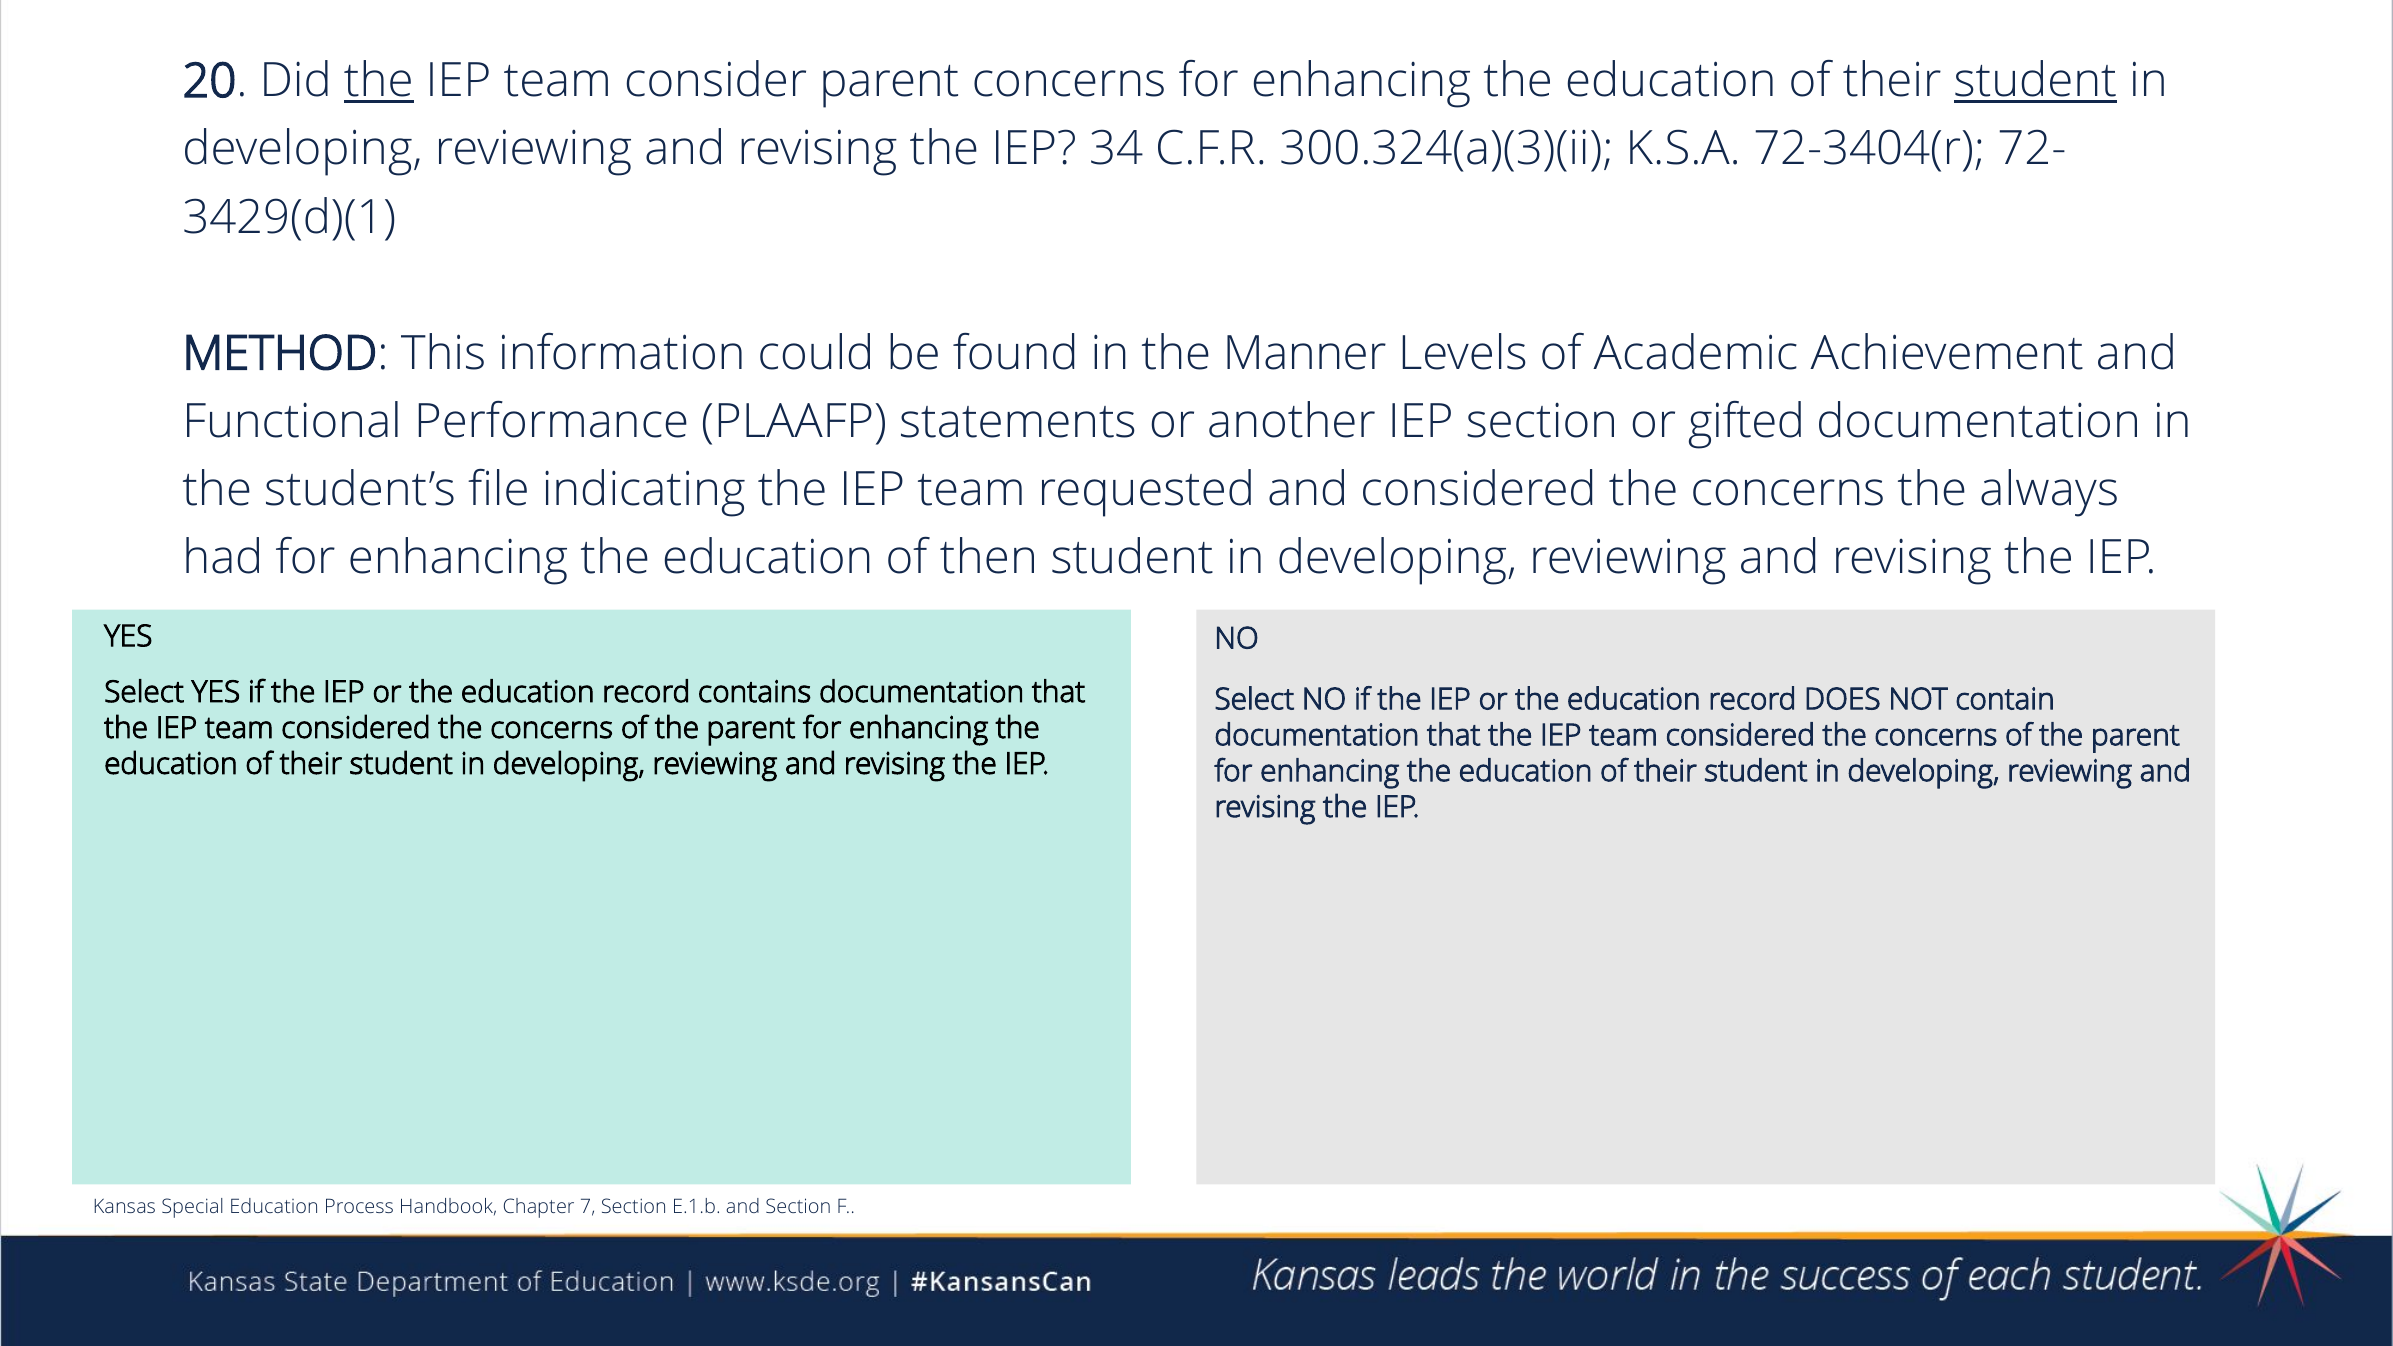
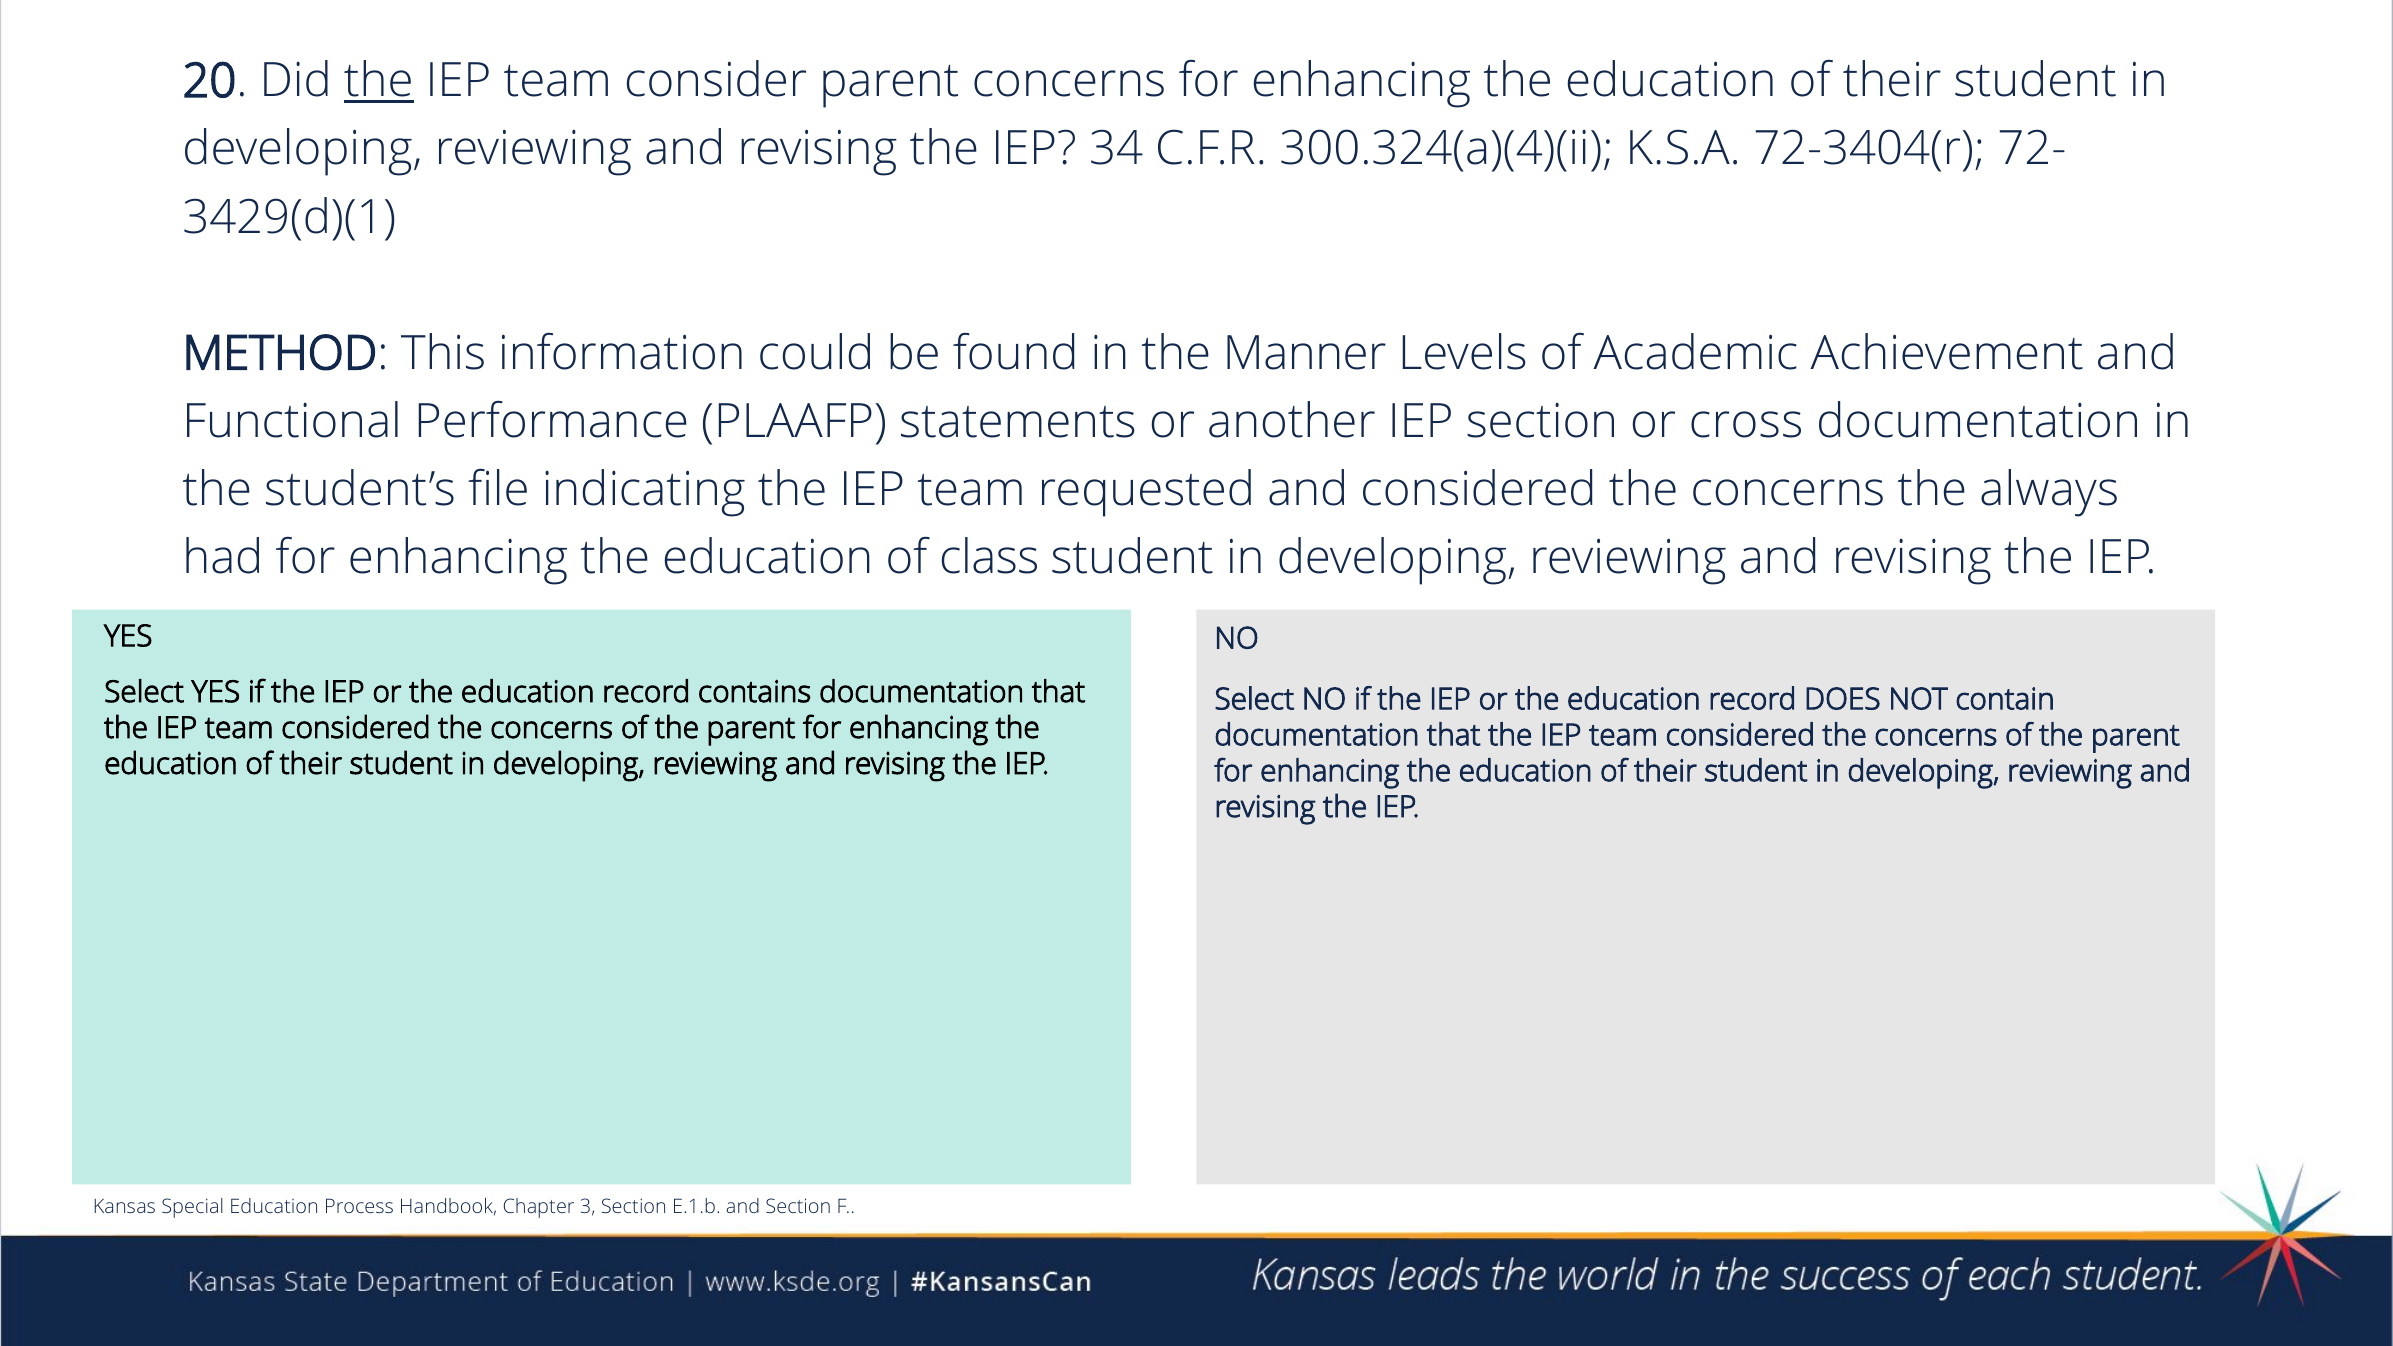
student at (2035, 81) underline: present -> none
300.324(a)(3)(ii: 300.324(a)(3)(ii -> 300.324(a)(4)(ii
gifted: gifted -> cross
then: then -> class
7: 7 -> 3
